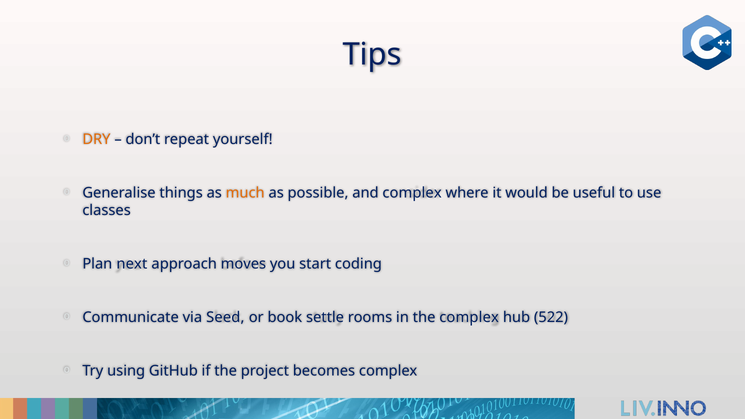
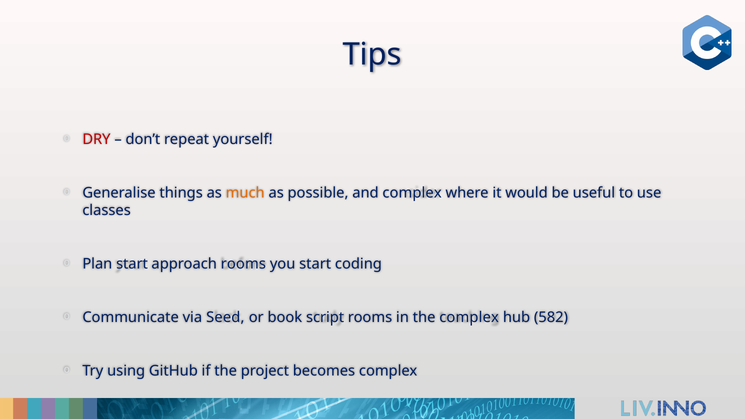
DRY colour: orange -> red
Plan next: next -> start
approach moves: moves -> rooms
settle: settle -> script
522: 522 -> 582
